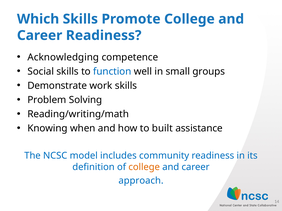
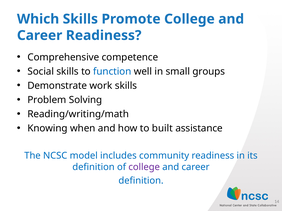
Acknowledging: Acknowledging -> Comprehensive
college at (144, 167) colour: orange -> purple
approach at (141, 181): approach -> definition
